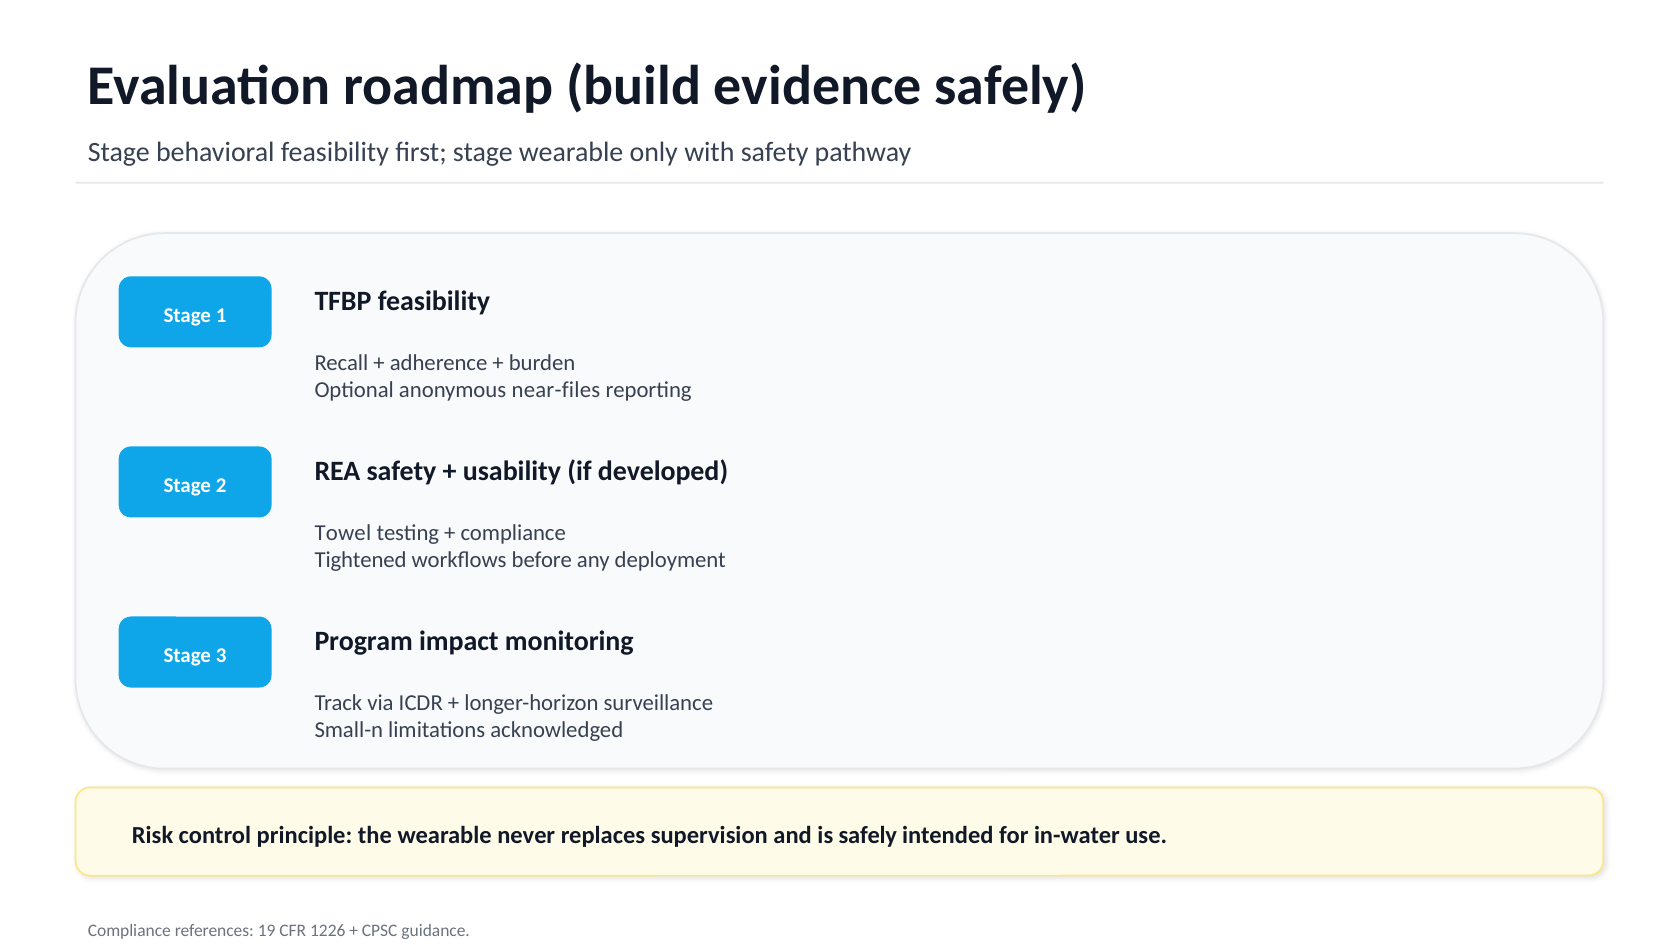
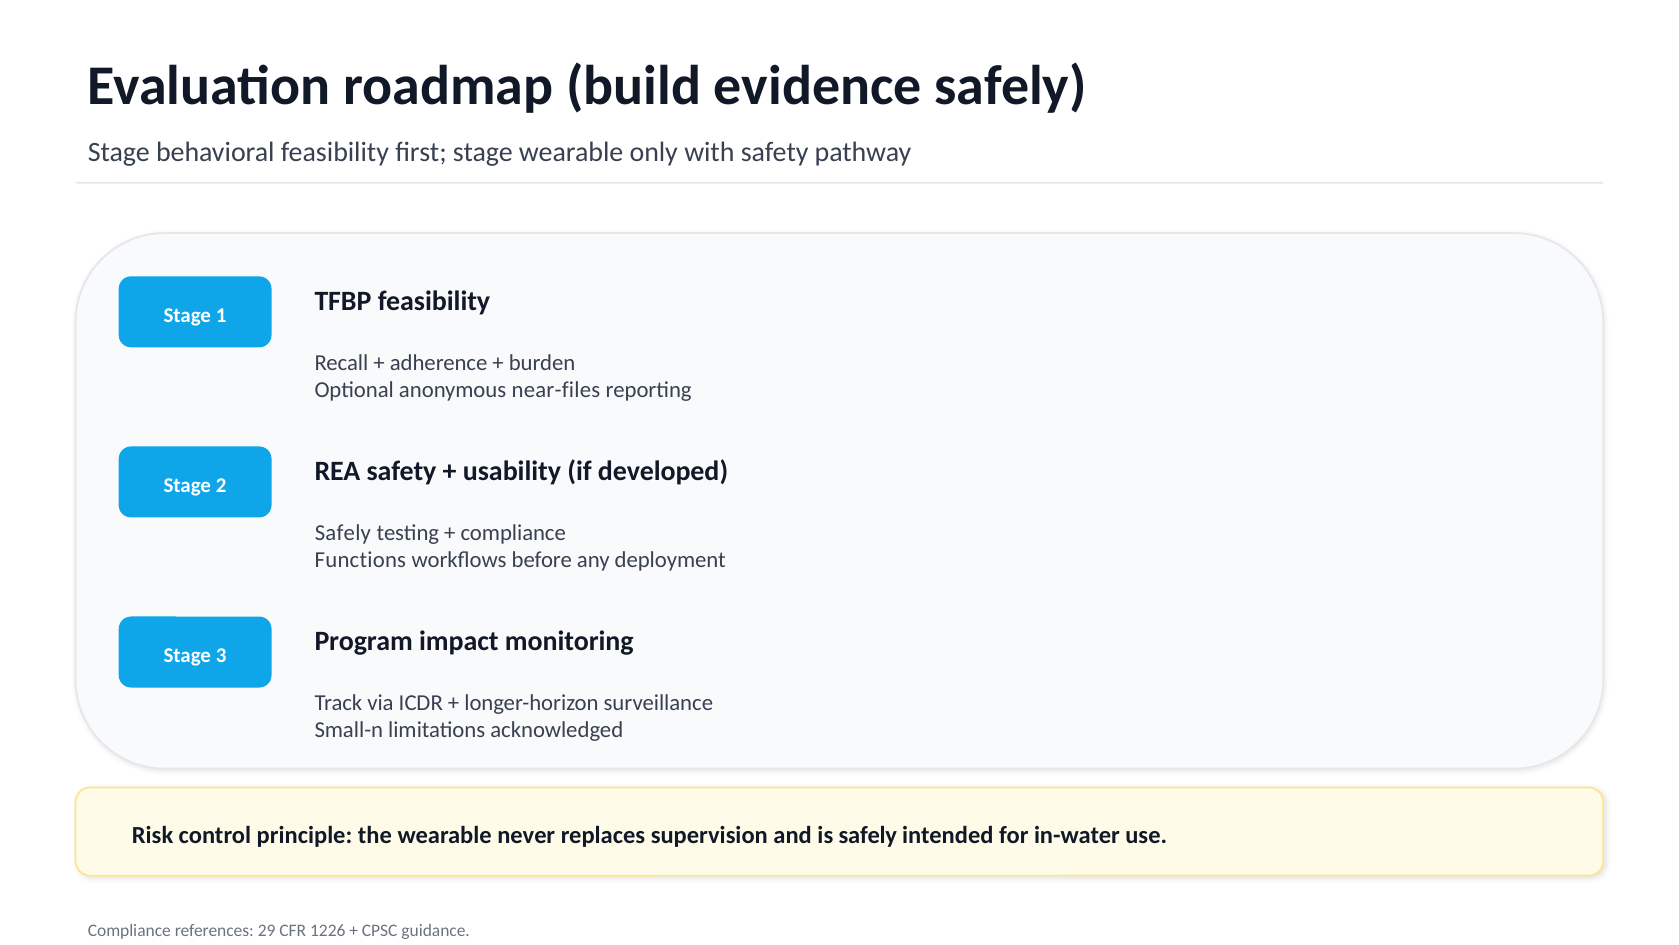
Towel at (343, 533): Towel -> Safely
Tightened: Tightened -> Functions
19: 19 -> 29
